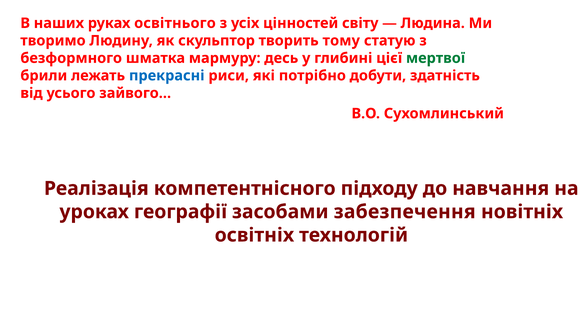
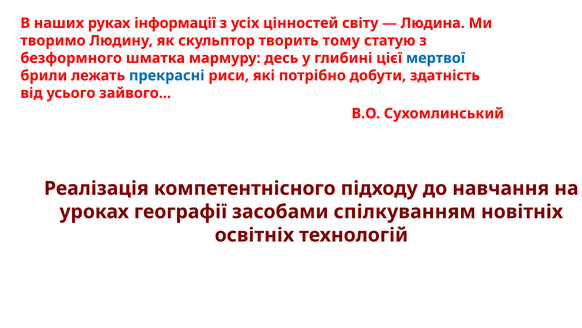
освітнього: освітнього -> інформації
мертвої colour: green -> blue
забезпечення: забезпечення -> спілкуванням
